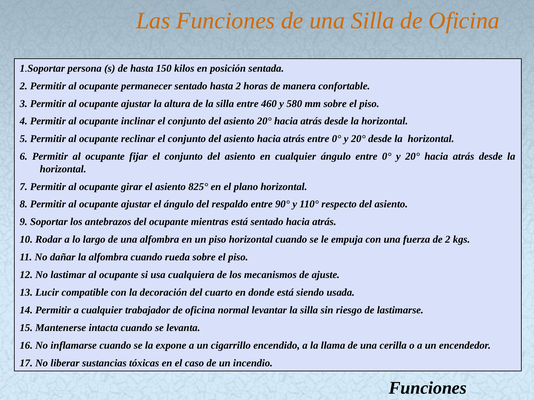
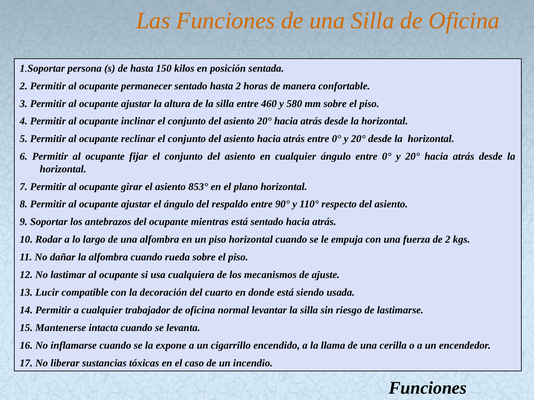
825°: 825° -> 853°
